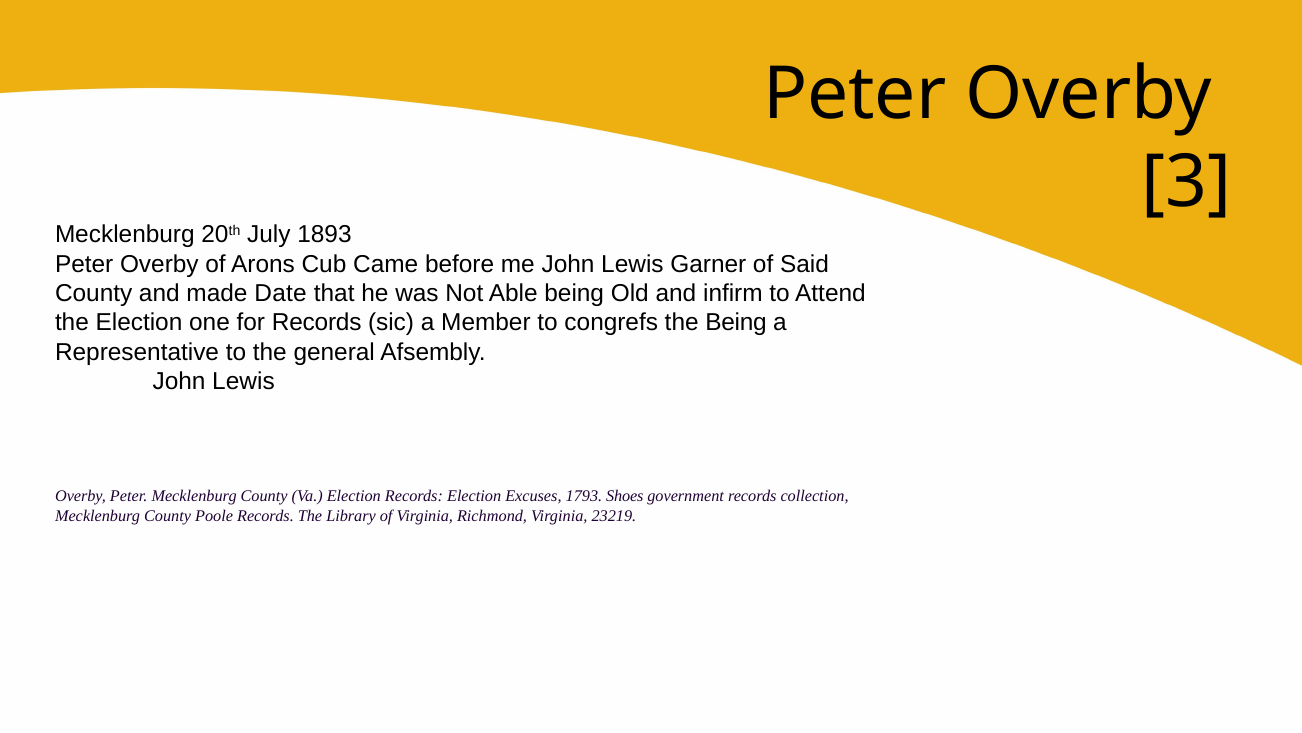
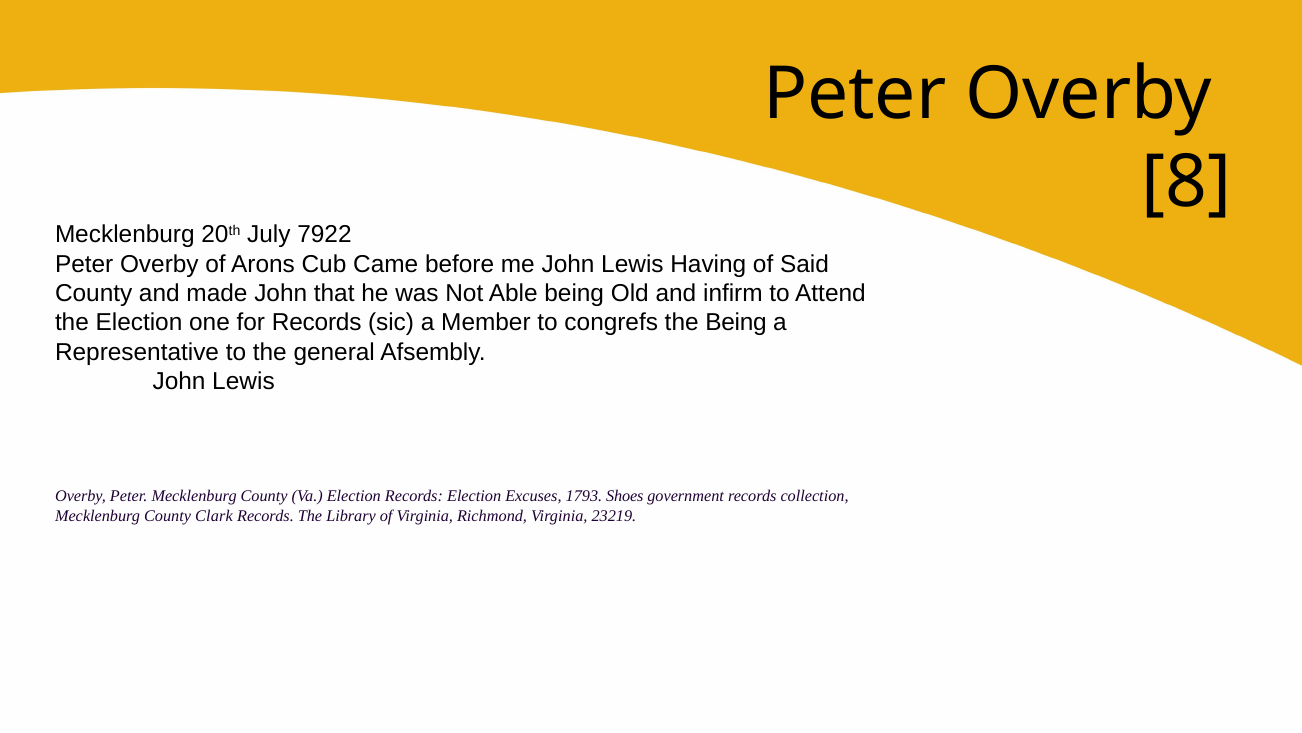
3: 3 -> 8
1893: 1893 -> 7922
Garner: Garner -> Having
made Date: Date -> John
Poole: Poole -> Clark
